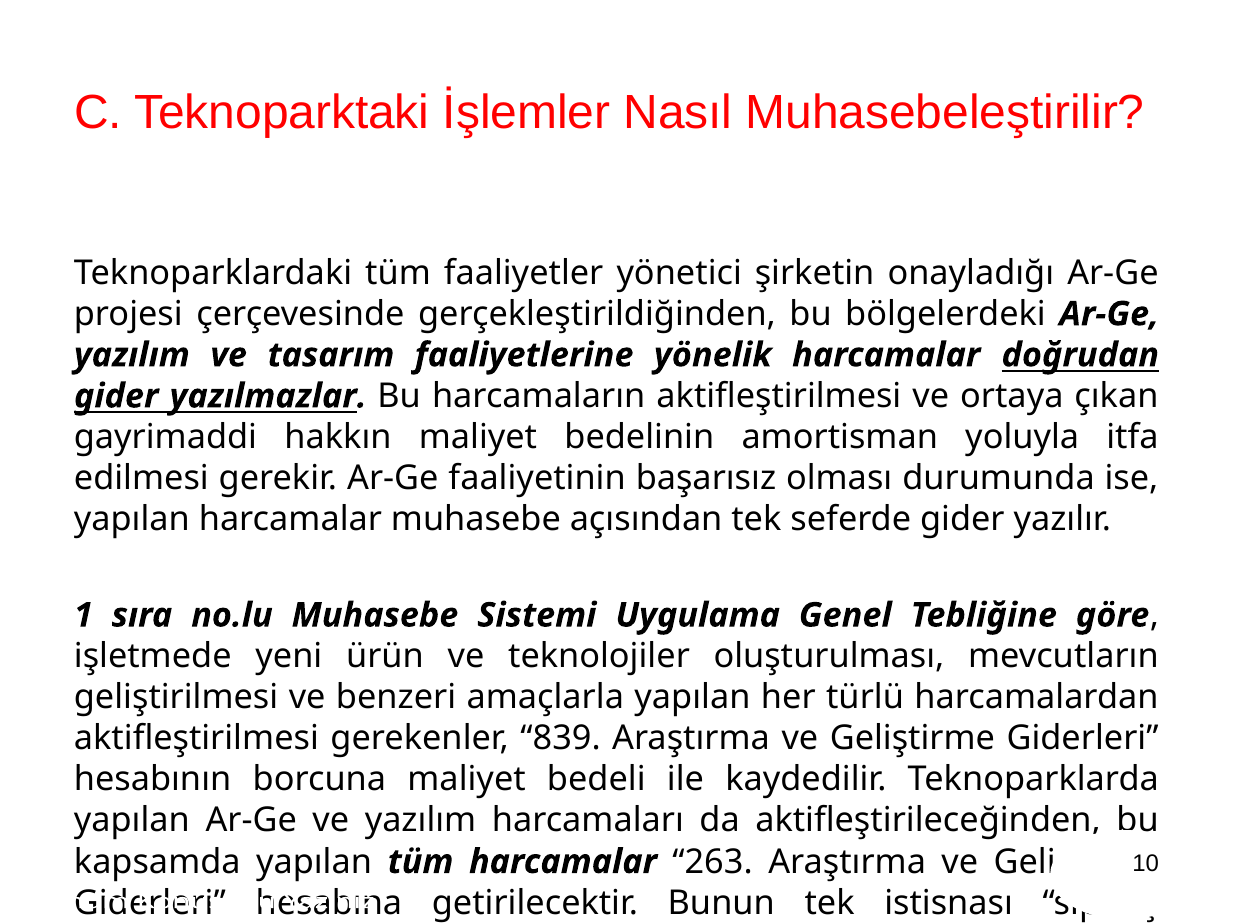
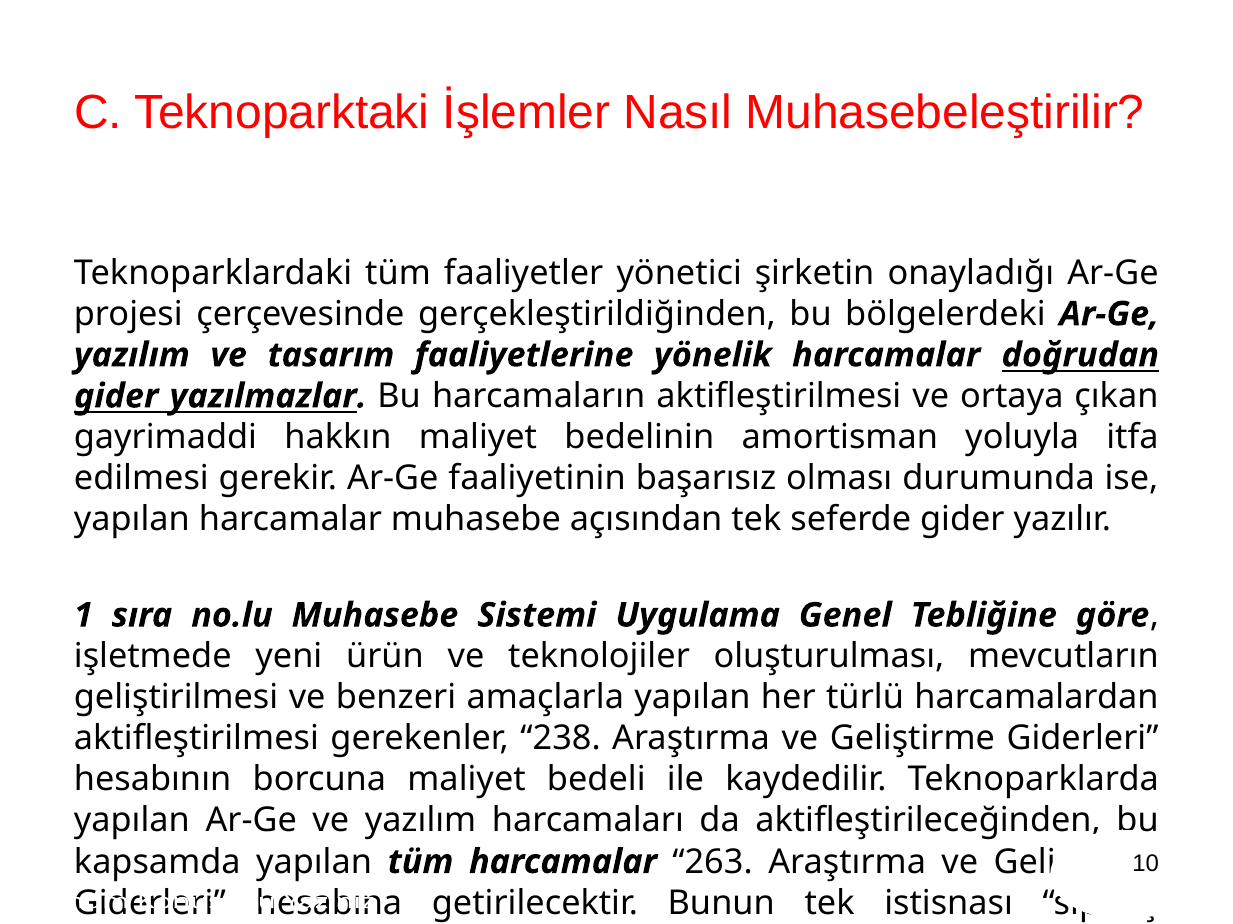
839: 839 -> 238
